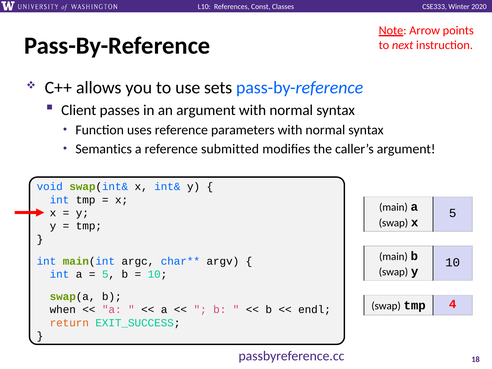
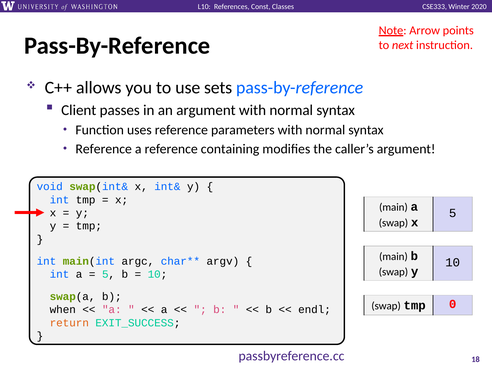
Semantics at (104, 149): Semantics -> Reference
submitted: submitted -> containing
4: 4 -> 0
